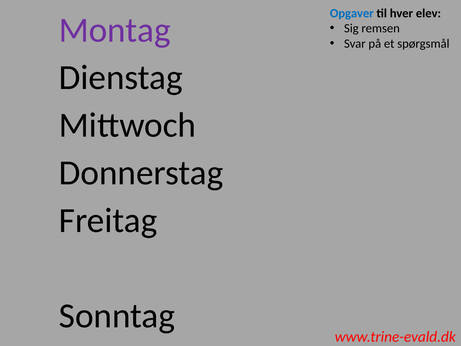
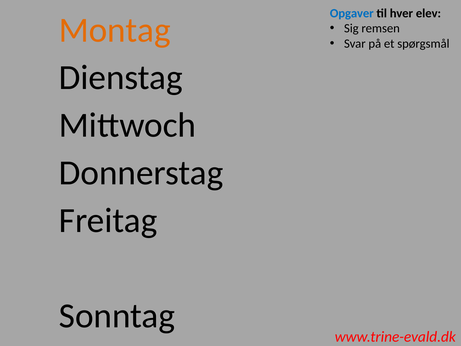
Montag colour: purple -> orange
